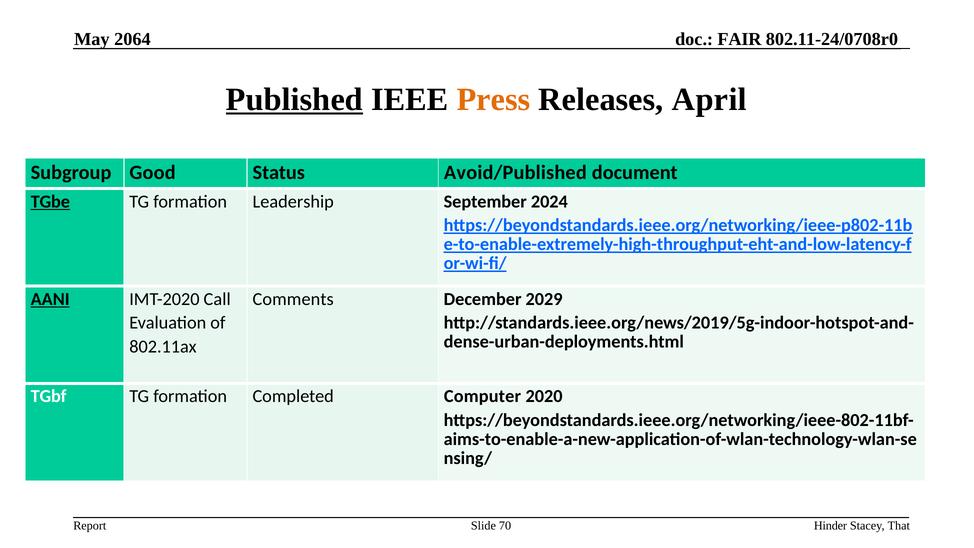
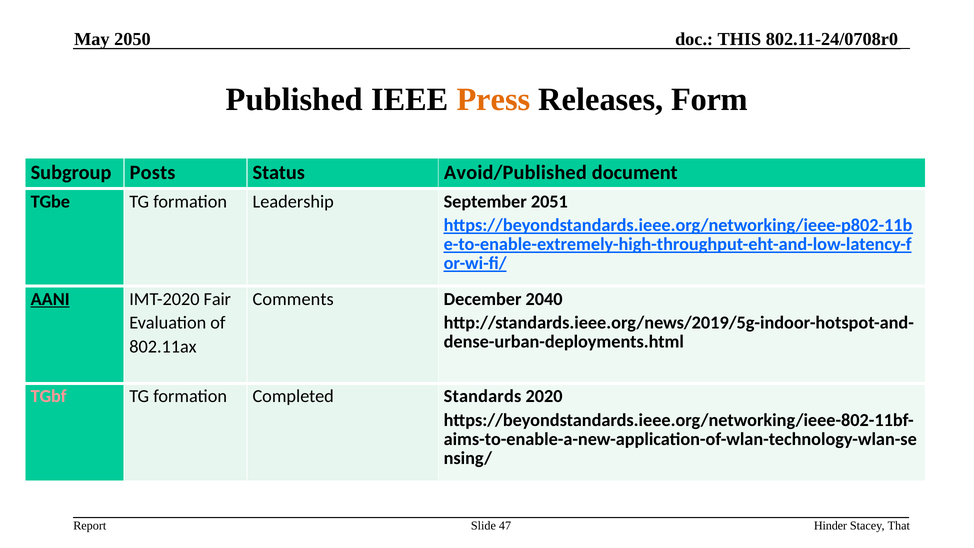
2064: 2064 -> 2050
FAIR: FAIR -> THIS
Published underline: present -> none
April: April -> Form
Good: Good -> Posts
TGbe underline: present -> none
2024: 2024 -> 2051
Call: Call -> Fair
2029: 2029 -> 2040
TGbf colour: white -> pink
Computer: Computer -> Standards
70: 70 -> 47
